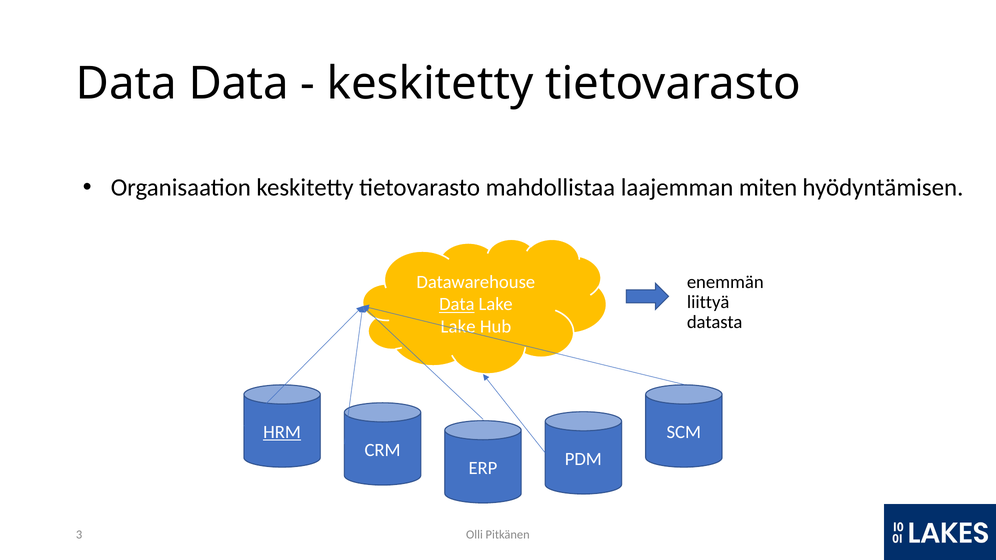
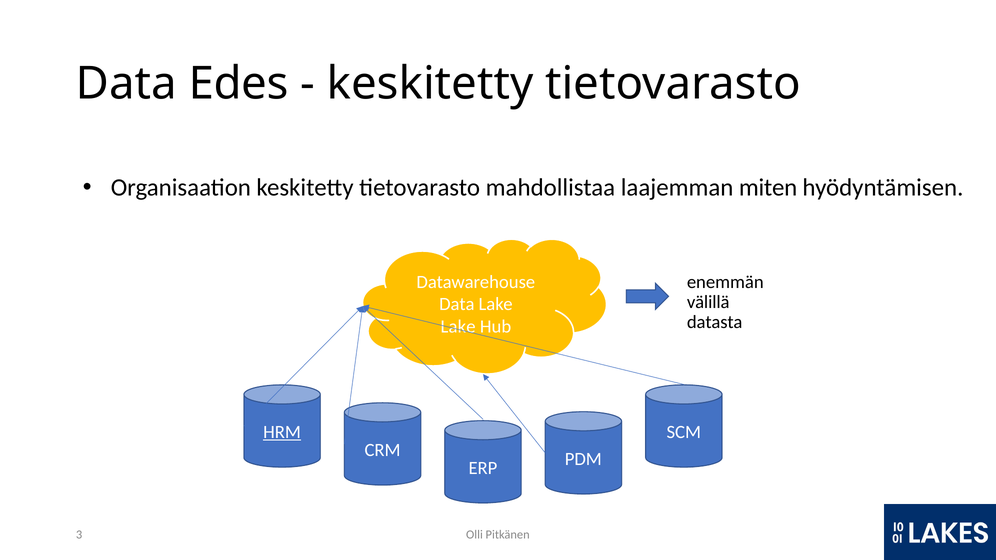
Data Data: Data -> Edes
liittyä: liittyä -> välillä
Data at (457, 304) underline: present -> none
